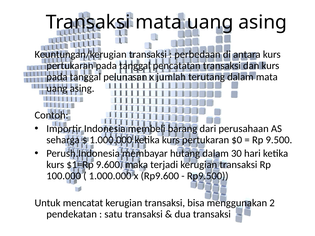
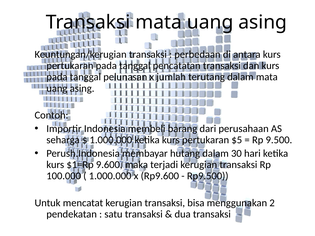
$0: $0 -> $5
